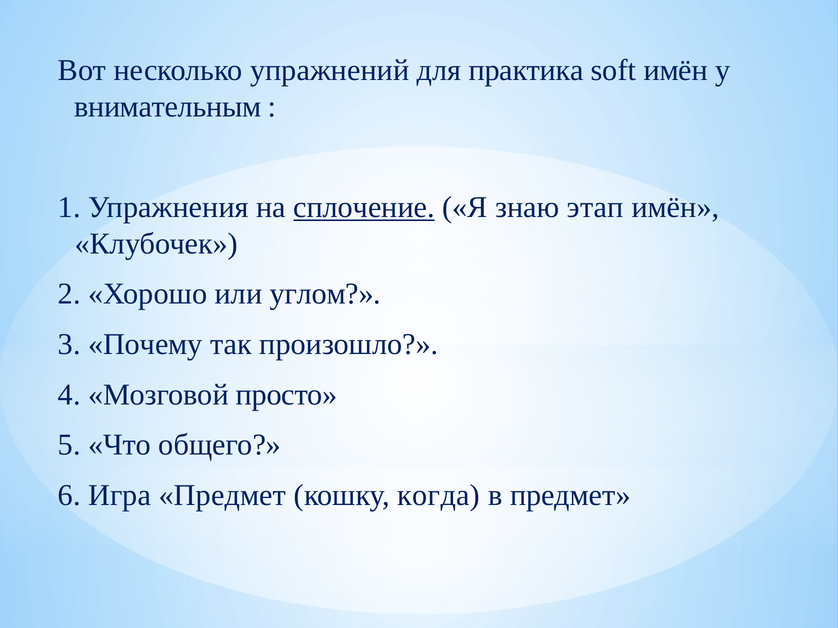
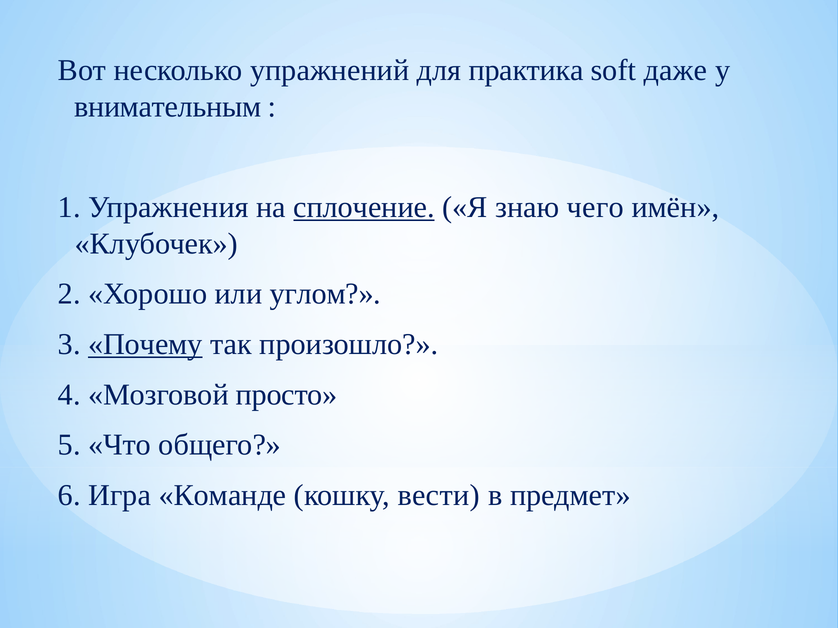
soft имён: имён -> даже
этап: этап -> чего
Почему underline: none -> present
Игра Предмет: Предмет -> Команде
когда: когда -> вести
